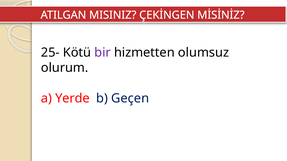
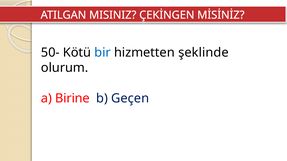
25-: 25- -> 50-
bir colour: purple -> blue
olumsuz: olumsuz -> şeklinde
Yerde: Yerde -> Birine
